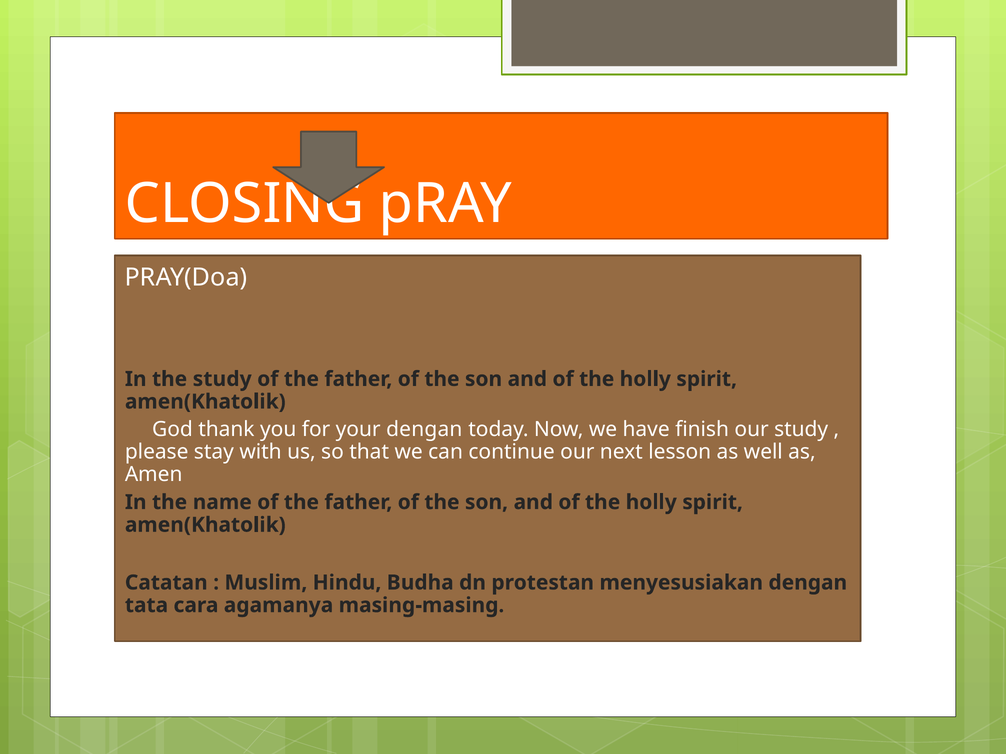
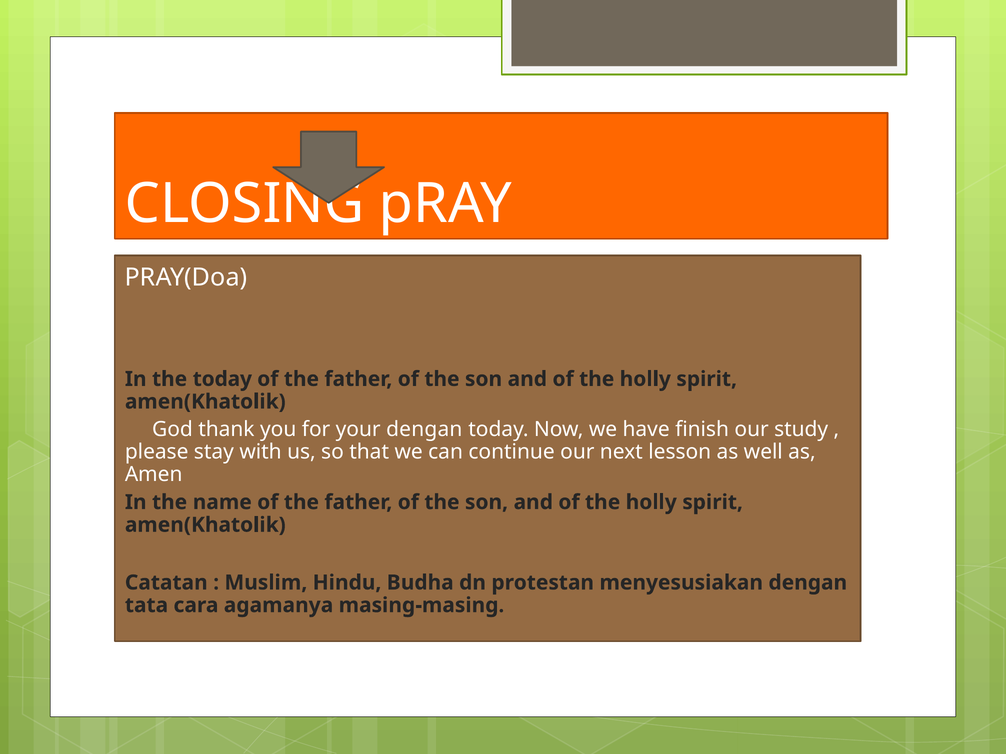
the study: study -> today
